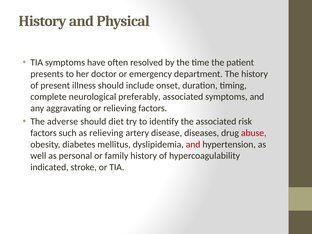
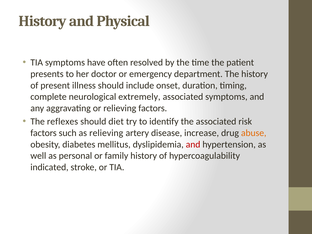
preferably: preferably -> extremely
adverse: adverse -> reflexes
diseases: diseases -> increase
abuse colour: red -> orange
